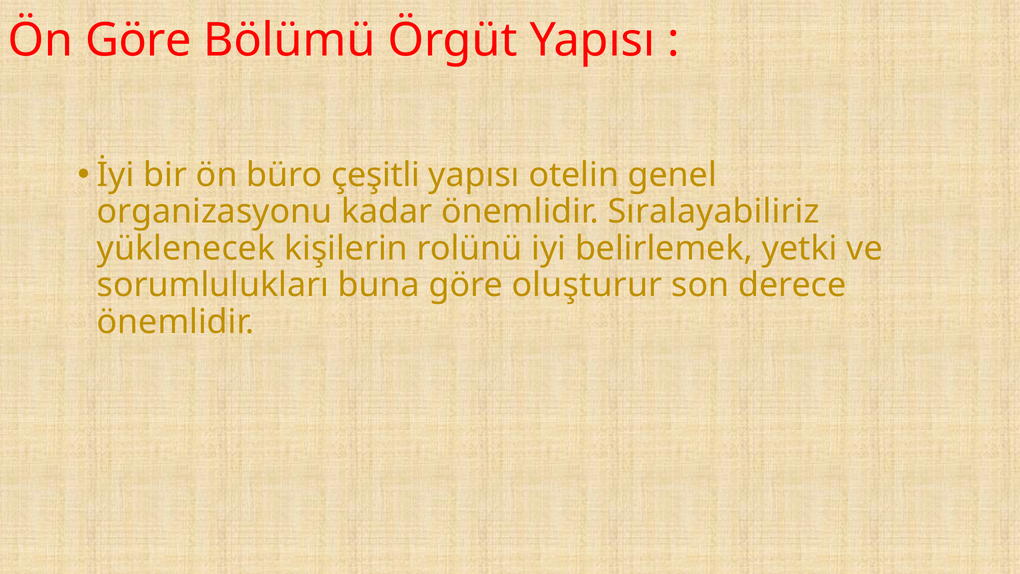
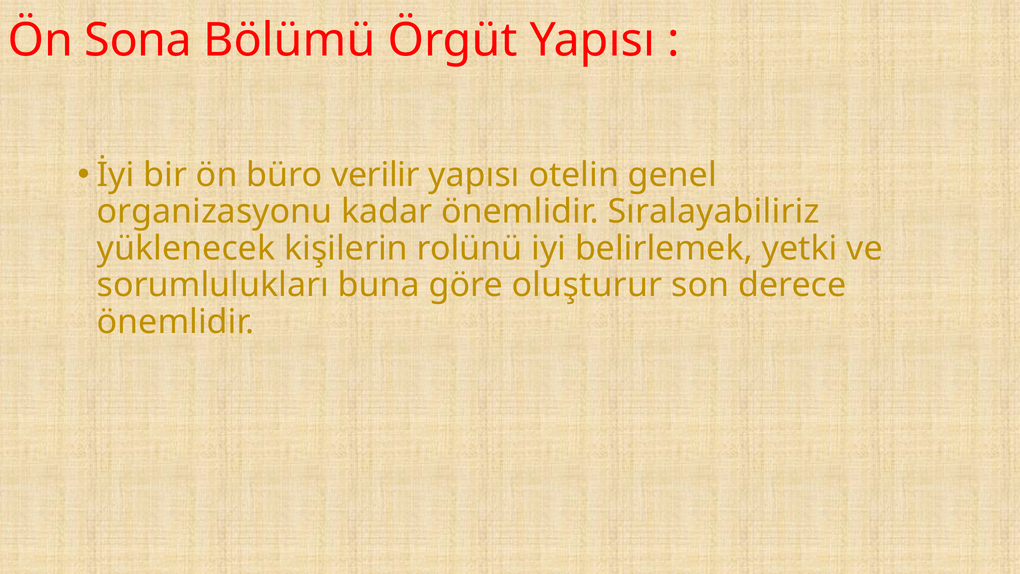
Ön Göre: Göre -> Sona
çeşitli: çeşitli -> verilir
